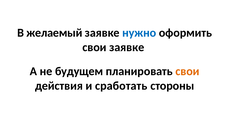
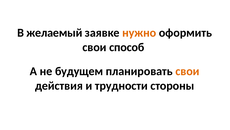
нужно colour: blue -> orange
свои заявке: заявке -> способ
сработать: сработать -> трудности
